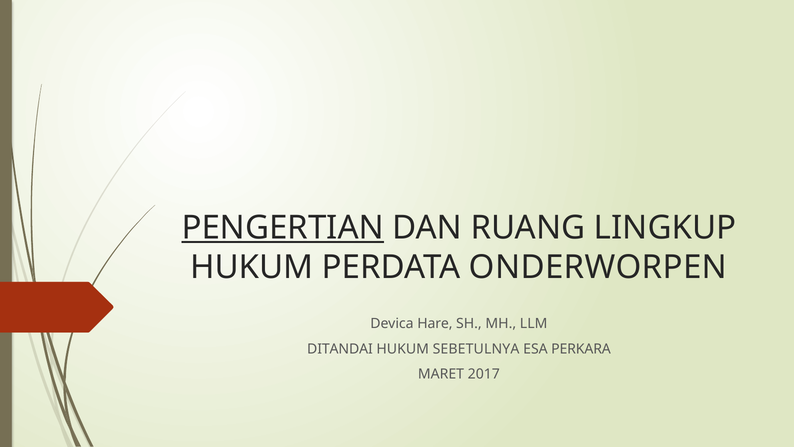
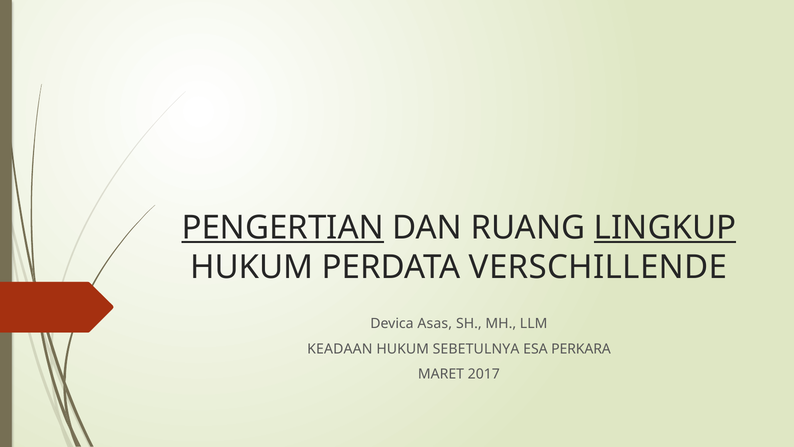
LINGKUP underline: none -> present
ONDERWORPEN: ONDERWORPEN -> VERSCHILLENDE
Hare: Hare -> Asas
DITANDAI: DITANDAI -> KEADAAN
